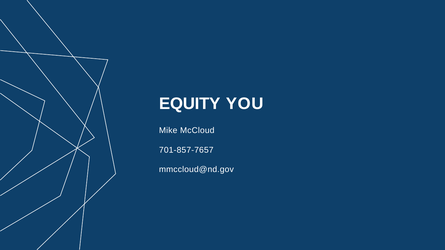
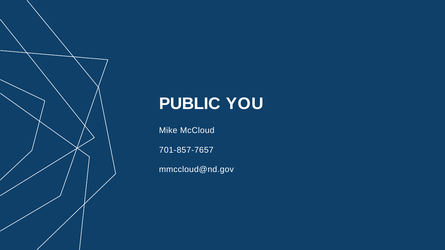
EQUITY: EQUITY -> PUBLIC
